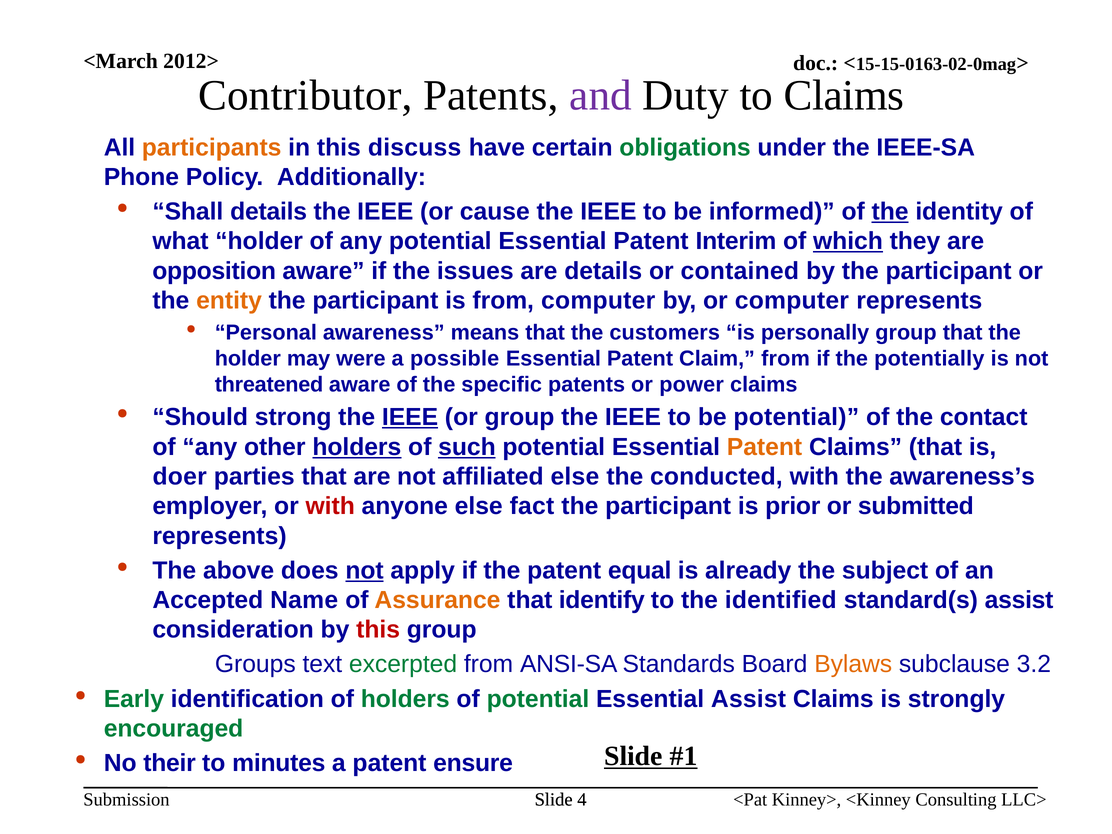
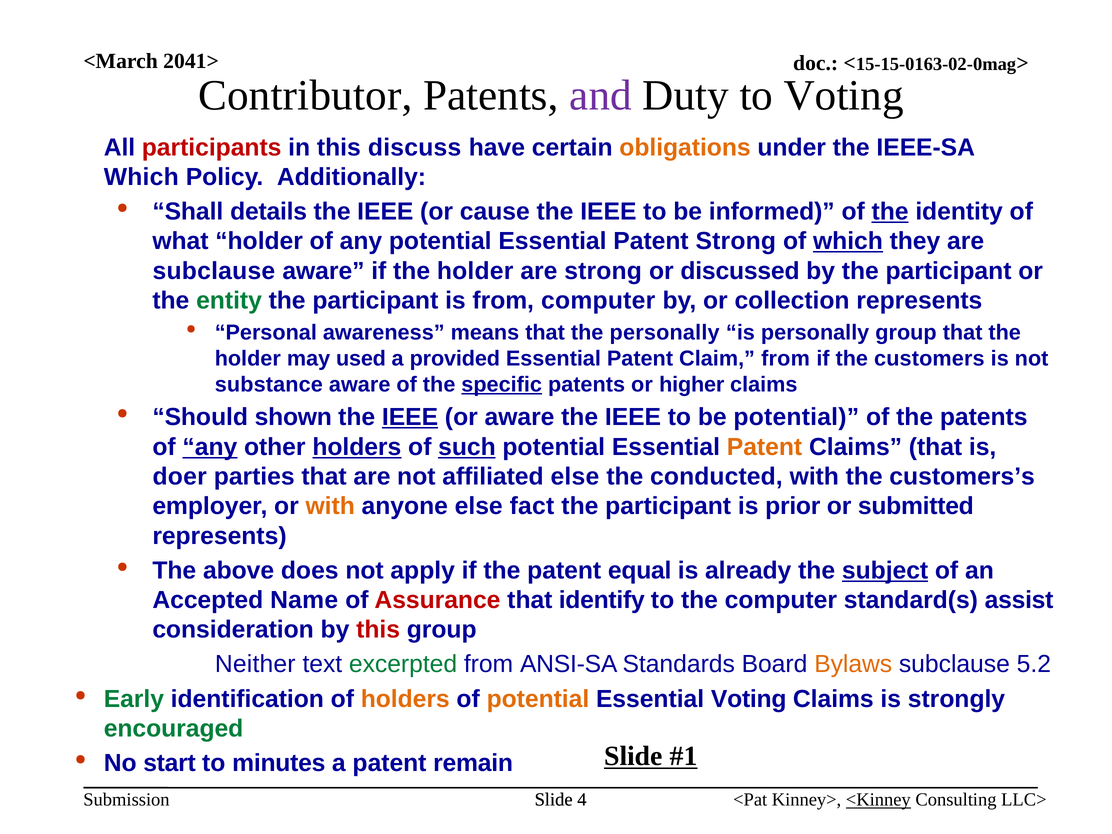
2012>: 2012> -> 2041>
to Claims: Claims -> Voting
participants colour: orange -> red
obligations colour: green -> orange
Phone at (141, 177): Phone -> Which
Patent Interim: Interim -> Strong
opposition at (214, 271): opposition -> subclause
if the issues: issues -> holder
are details: details -> strong
contained: contained -> discussed
entity colour: orange -> green
or computer: computer -> collection
the customers: customers -> personally
were: were -> used
possible: possible -> provided
potentially: potentially -> customers
threatened: threatened -> substance
specific underline: none -> present
power: power -> higher
strong: strong -> shown
or group: group -> aware
the contact: contact -> patents
any at (210, 447) underline: none -> present
awareness’s: awareness’s -> customers’s
with at (330, 506) colour: red -> orange
not at (365, 570) underline: present -> none
subject underline: none -> present
Assurance colour: orange -> red
the identified: identified -> computer
Groups: Groups -> Neither
3.2: 3.2 -> 5.2
holders at (405, 699) colour: green -> orange
potential at (538, 699) colour: green -> orange
Essential Assist: Assist -> Voting
their: their -> start
ensure: ensure -> remain
<Kinney underline: none -> present
